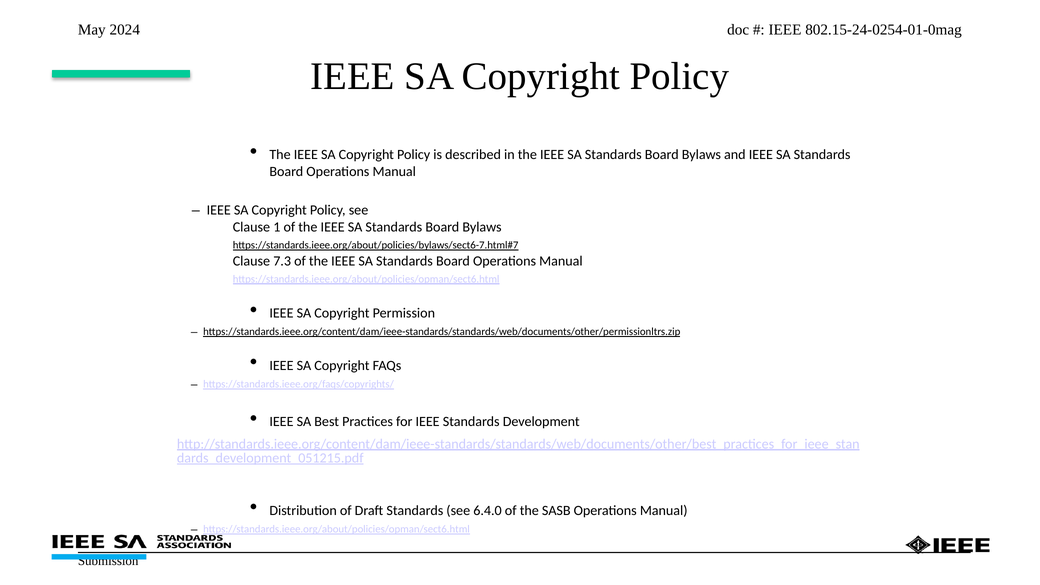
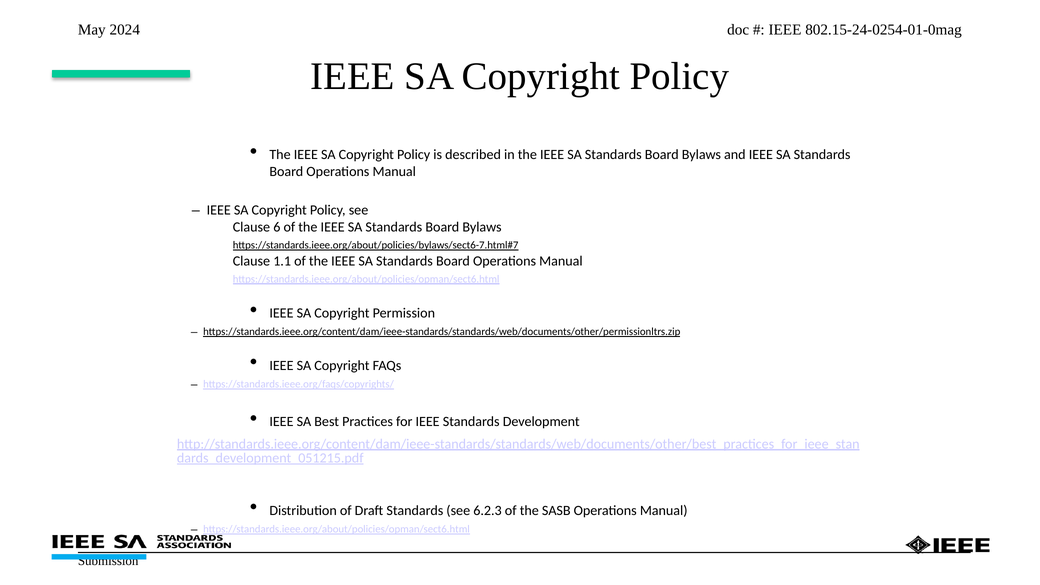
1: 1 -> 6
7.3: 7.3 -> 1.1
6.4.0: 6.4.0 -> 6.2.3
